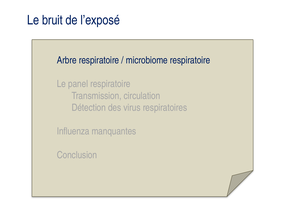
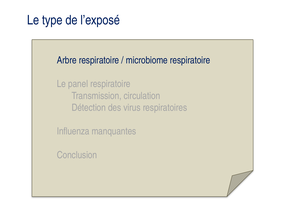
bruit: bruit -> type
